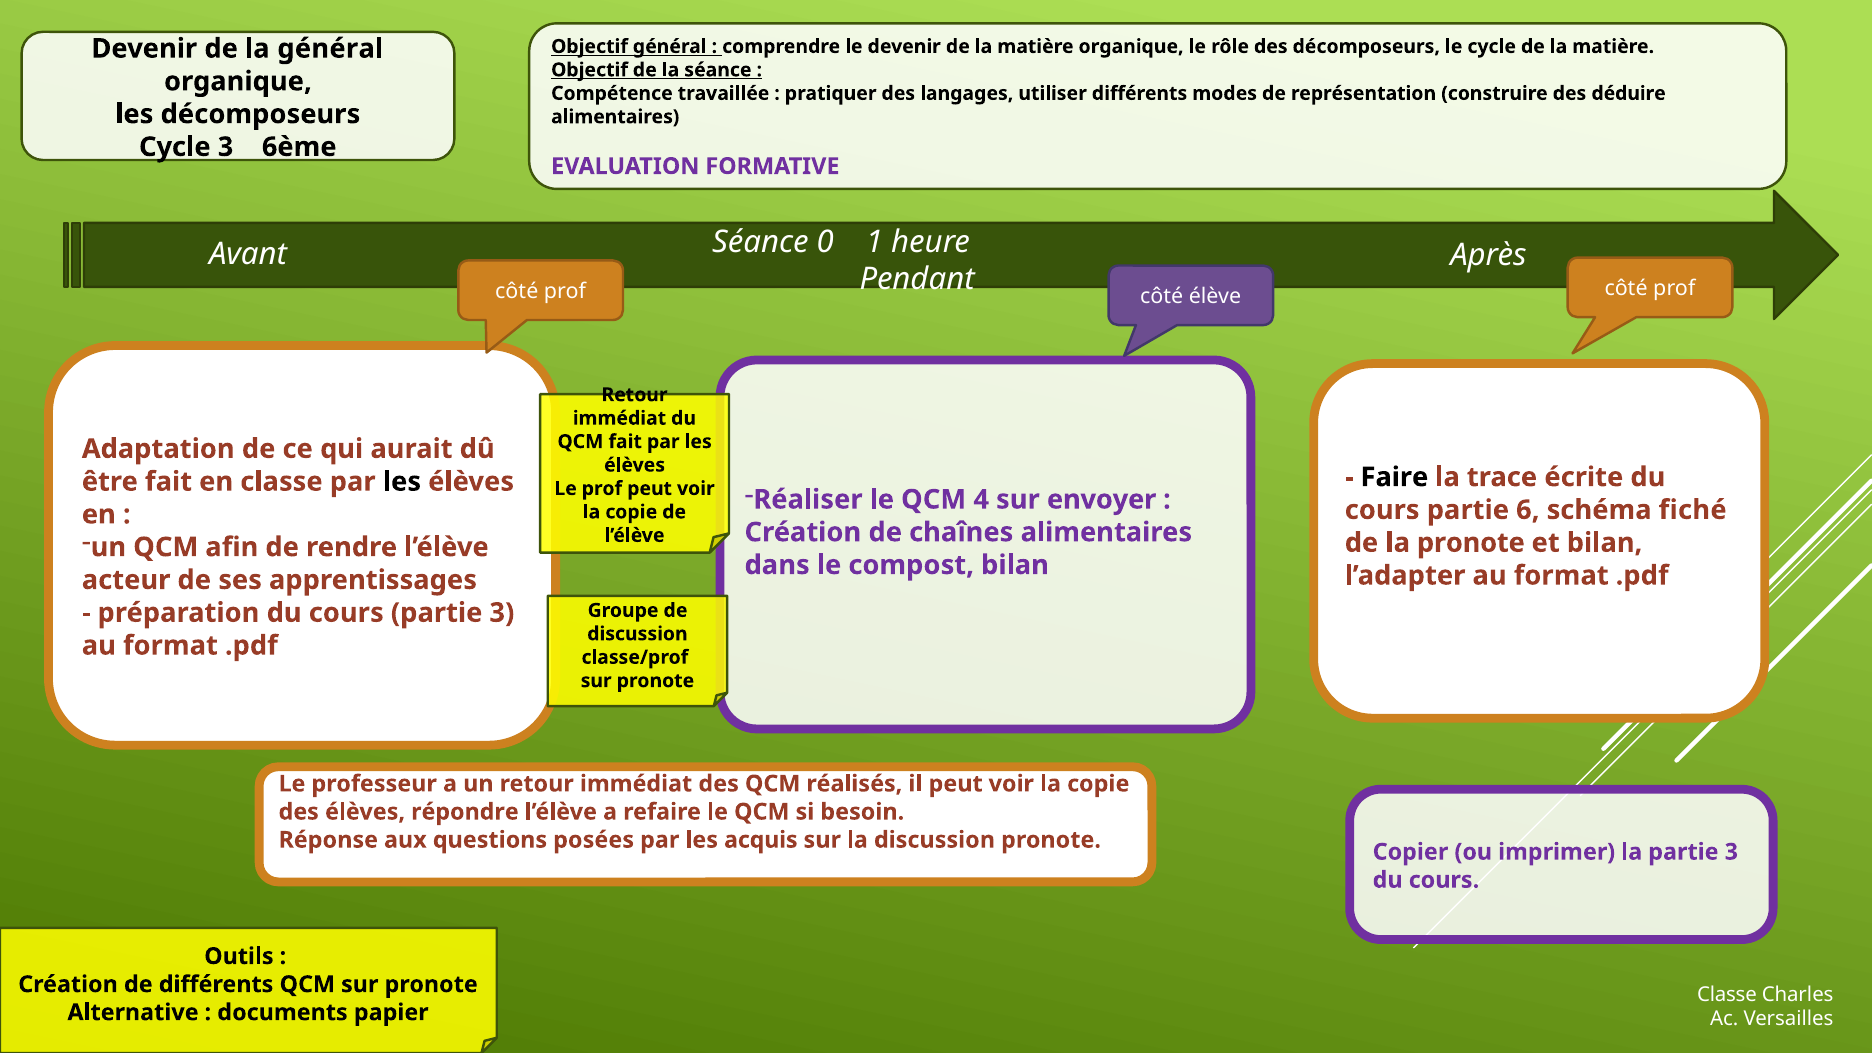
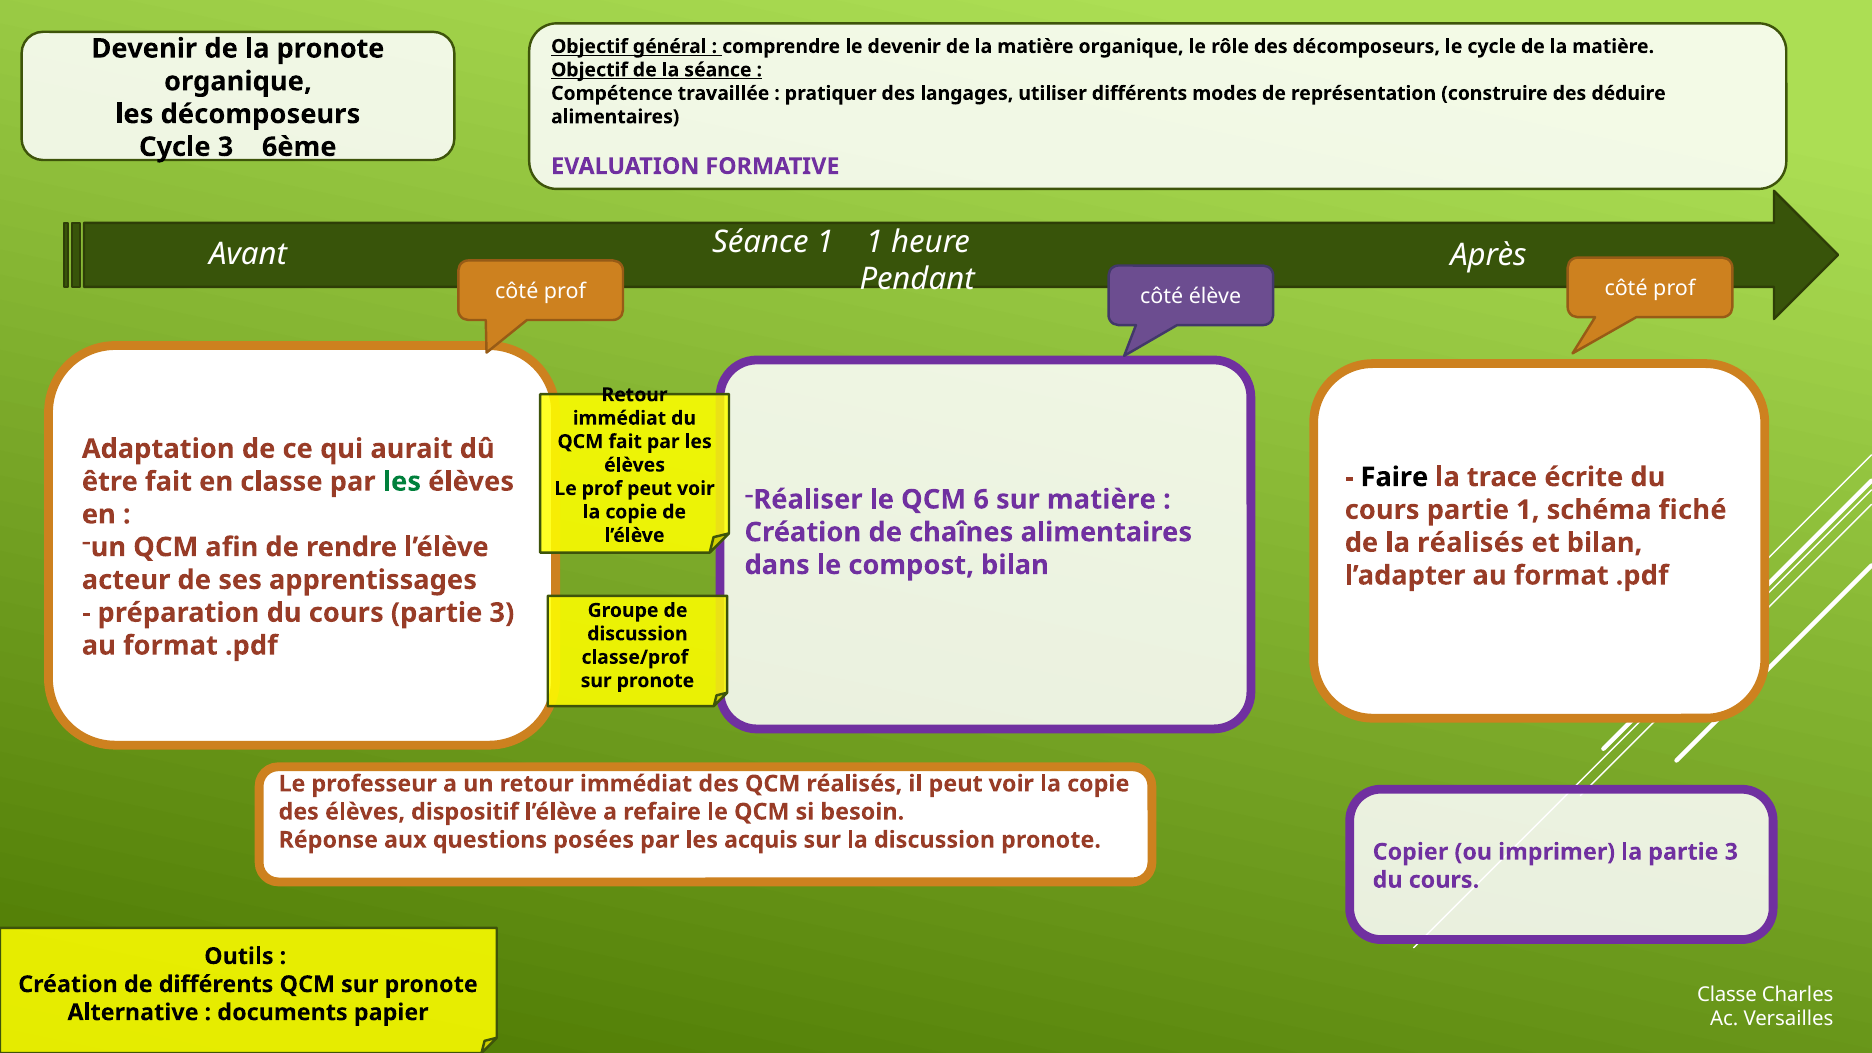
la général: général -> pronote
Séance 0: 0 -> 1
les at (402, 482) colour: black -> green
4: 4 -> 6
sur envoyer: envoyer -> matière
partie 6: 6 -> 1
la pronote: pronote -> réalisés
répondre: répondre -> dispositif
